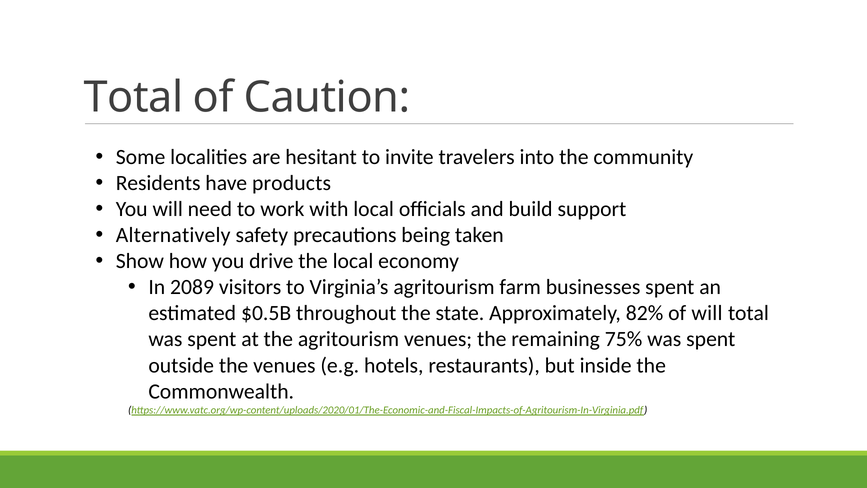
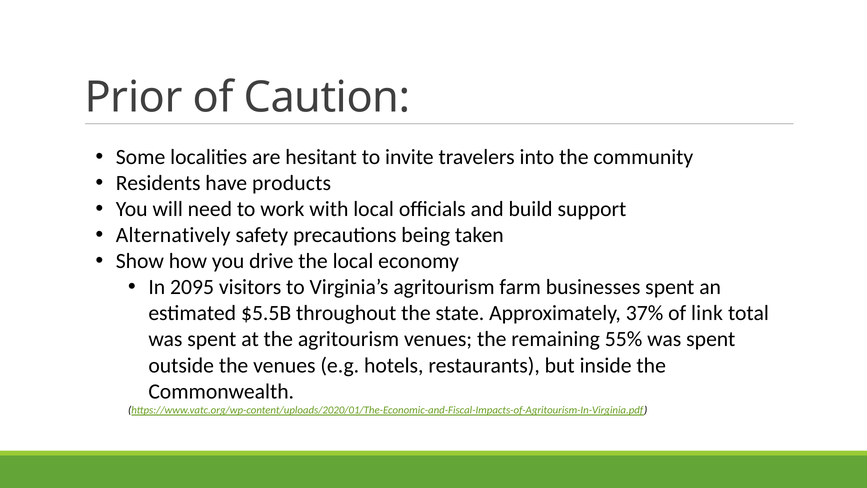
Total at (134, 97): Total -> Prior
2089: 2089 -> 2095
$0.5B: $0.5B -> $5.5B
82%: 82% -> 37%
of will: will -> link
75%: 75% -> 55%
